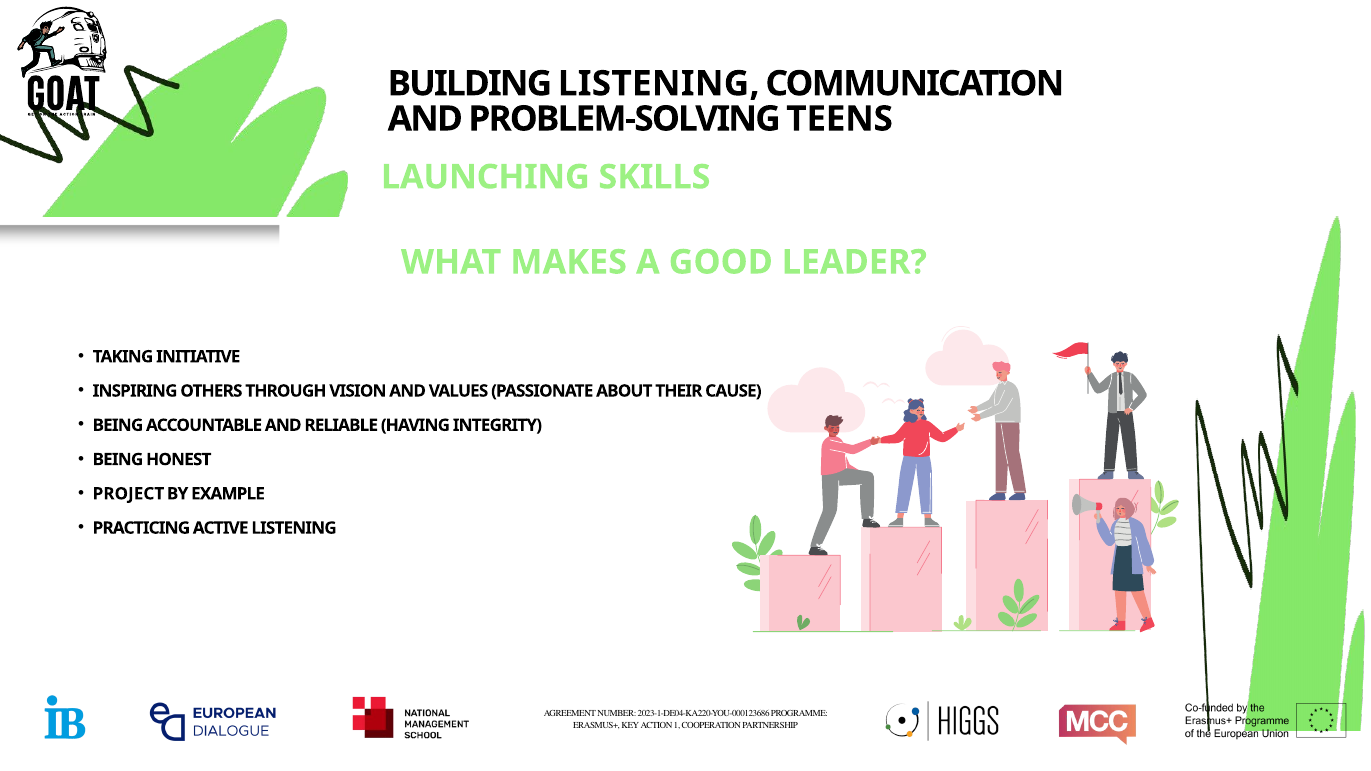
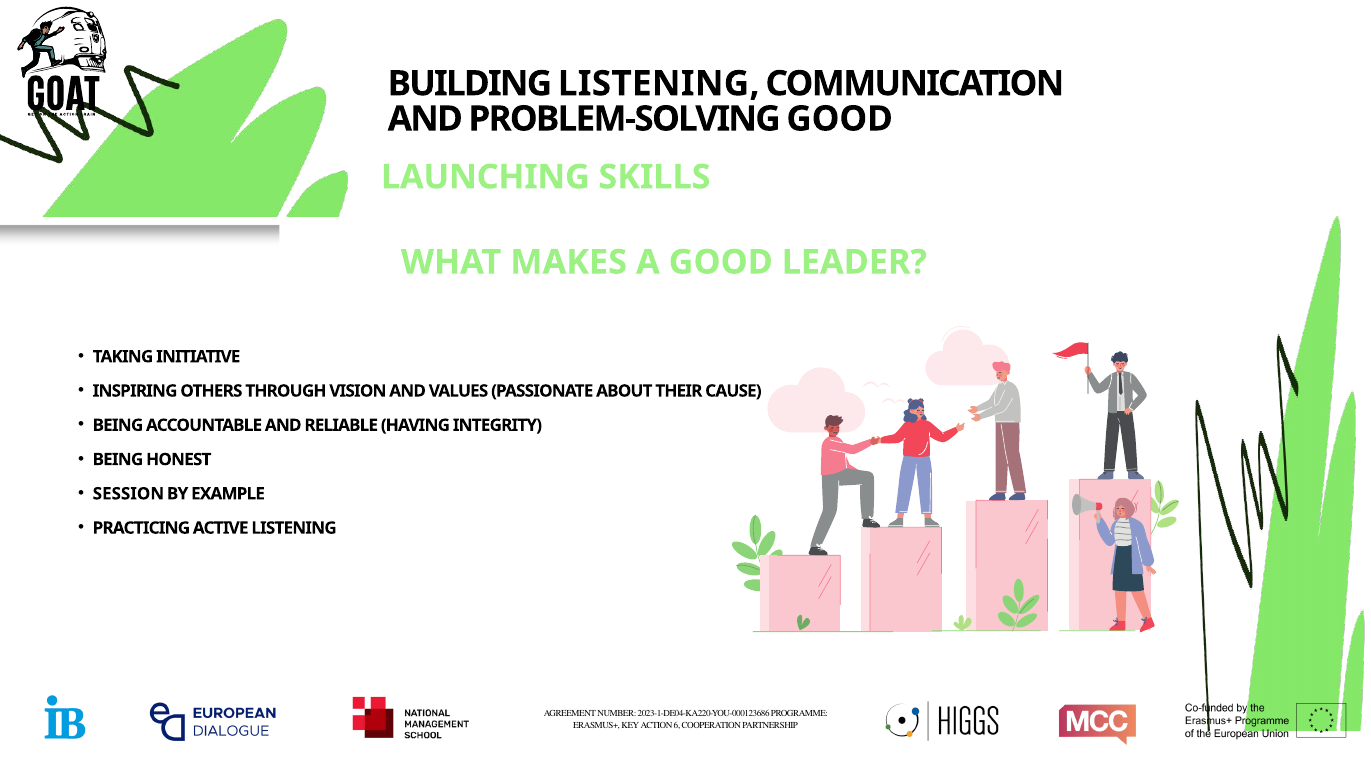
PROBLEM-SOLVING TEENS: TEENS -> GOOD
PROJECT: PROJECT -> SESSION
1: 1 -> 6
